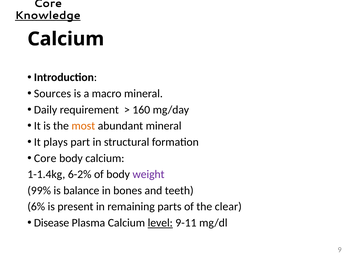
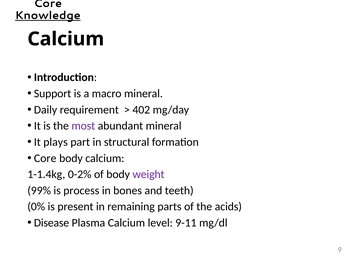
Sources: Sources -> Support
160: 160 -> 402
most colour: orange -> purple
6-2%: 6-2% -> 0-2%
balance: balance -> process
6%: 6% -> 0%
clear: clear -> acids
level underline: present -> none
